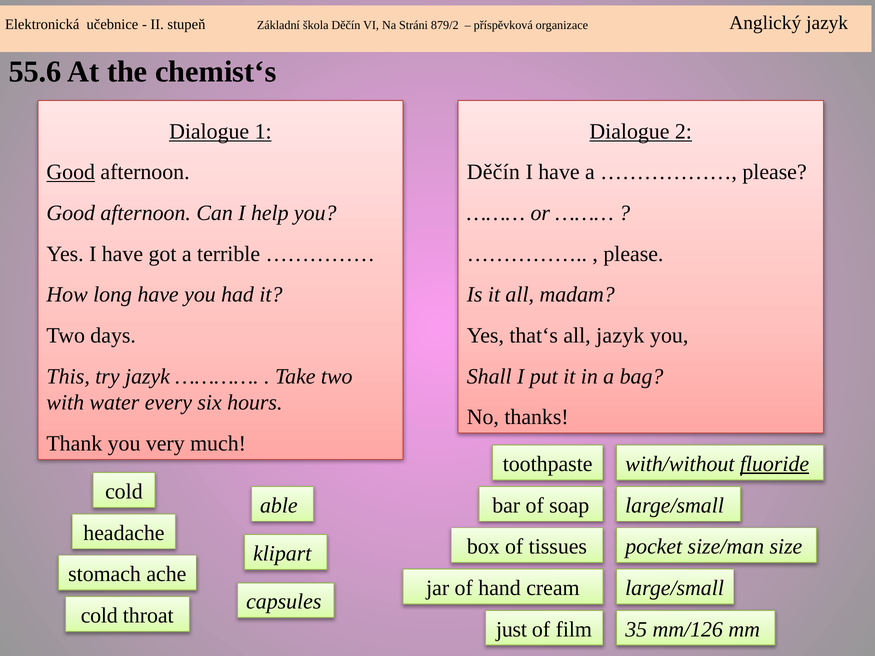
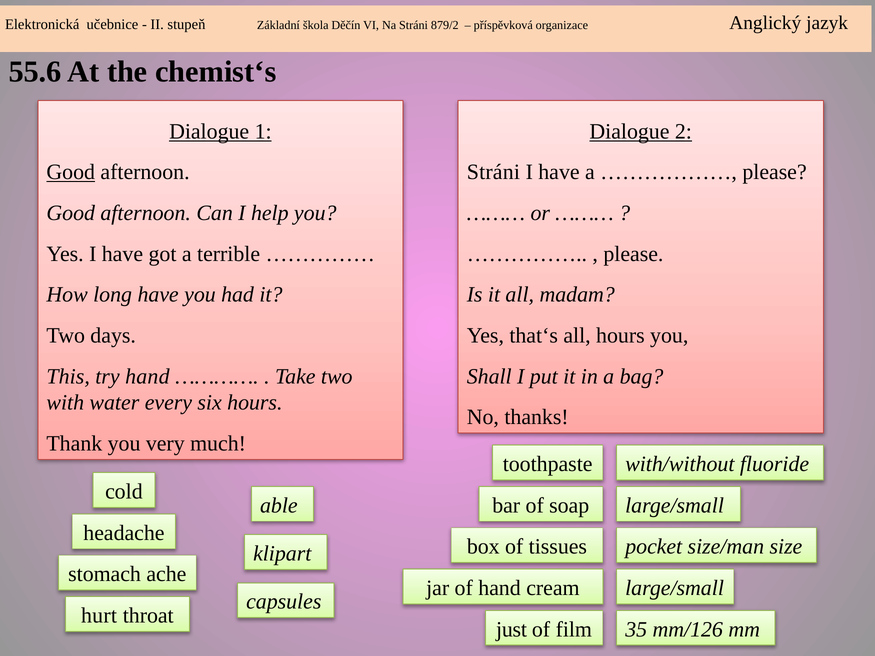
Děčín at (493, 172): Děčín -> Stráni
all jazyk: jazyk -> hours
try jazyk: jazyk -> hand
fluoride underline: present -> none
cold at (99, 616): cold -> hurt
